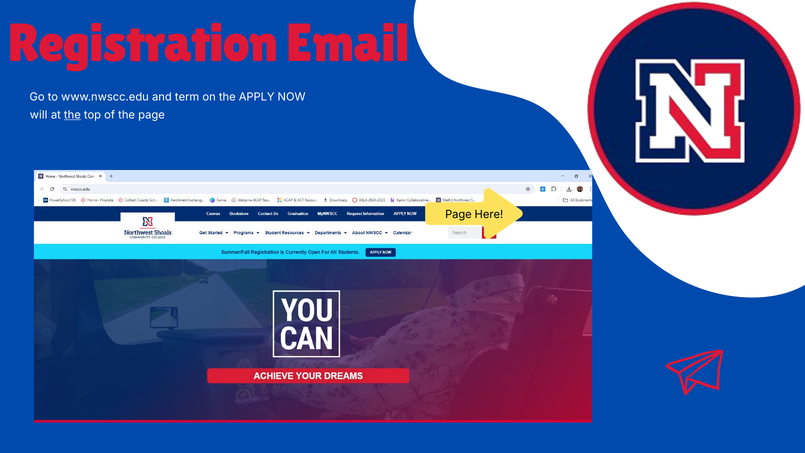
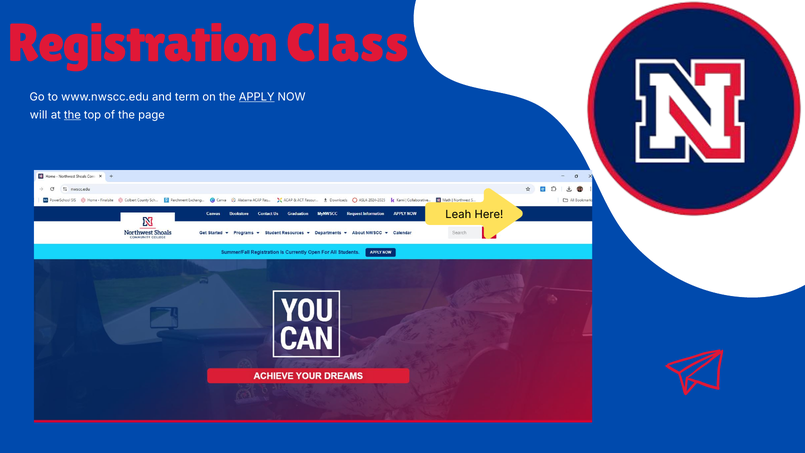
Email: Email -> Class
APPLY underline: none -> present
Page at (458, 215): Page -> Leah
